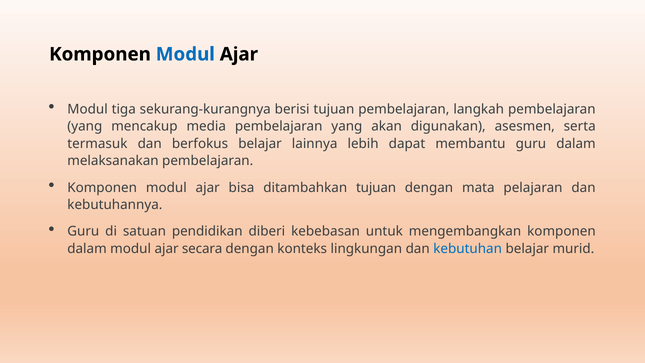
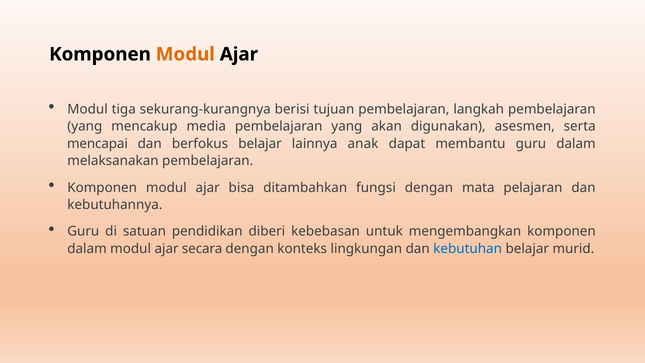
Modul at (185, 54) colour: blue -> orange
termasuk: termasuk -> mencapai
lebih: lebih -> anak
ditambahkan tujuan: tujuan -> fungsi
